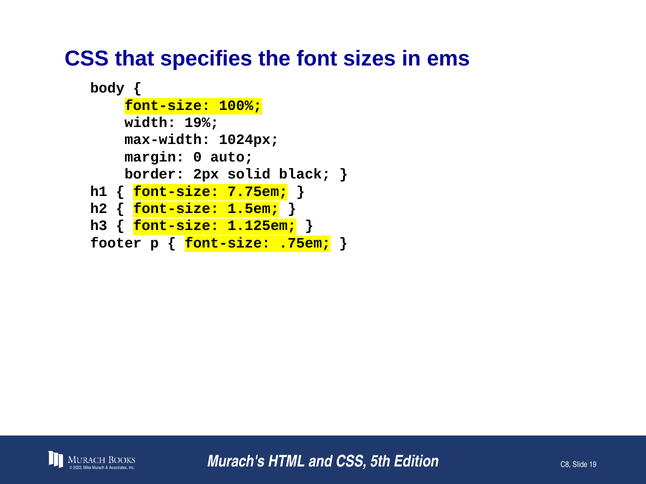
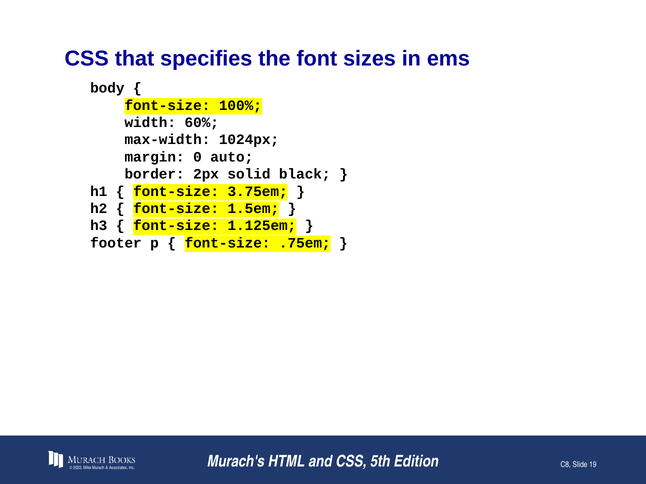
19%: 19% -> 60%
7.75em: 7.75em -> 3.75em
